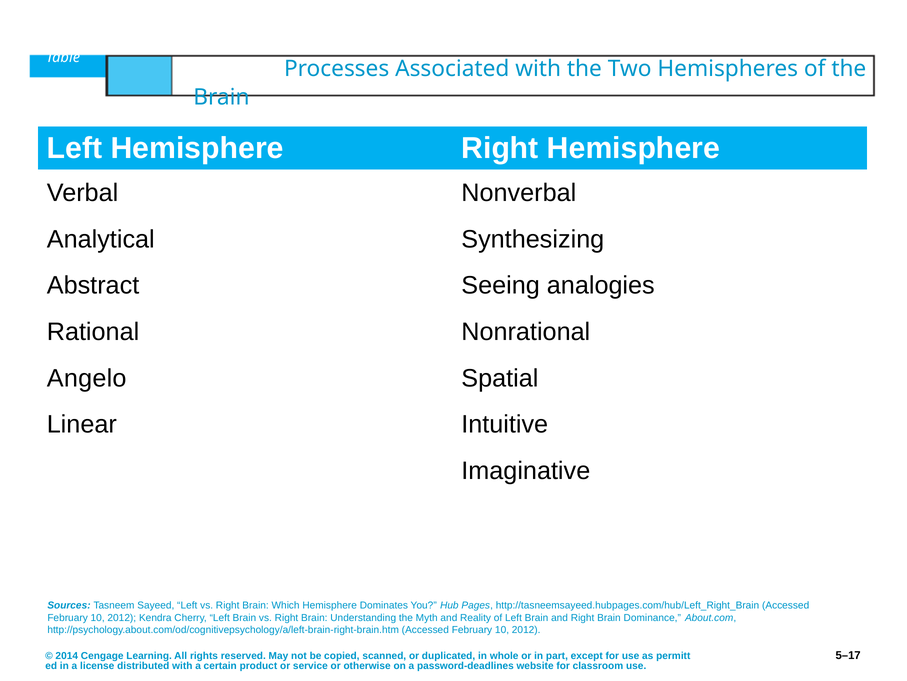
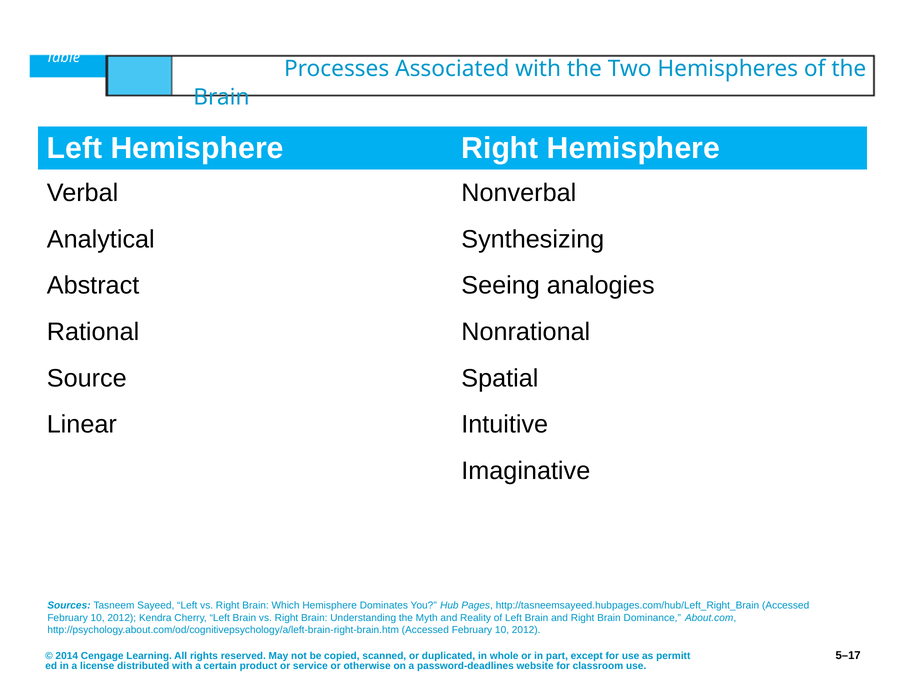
Angelo: Angelo -> Source
